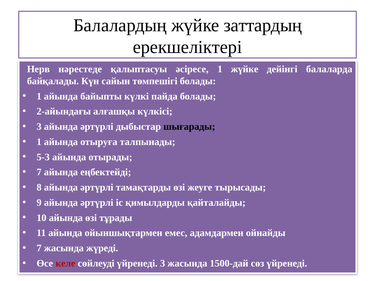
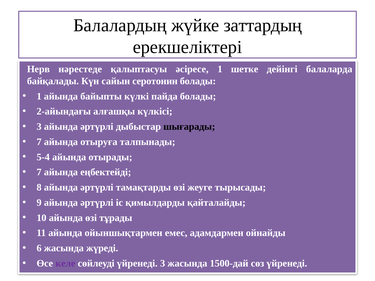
1 жүйке: жүйке -> шетке
төмпешігі: төмпешігі -> серотонин
1 at (39, 142): 1 -> 7
5-3: 5-3 -> 5-4
7 at (39, 248): 7 -> 6
келе colour: red -> purple
